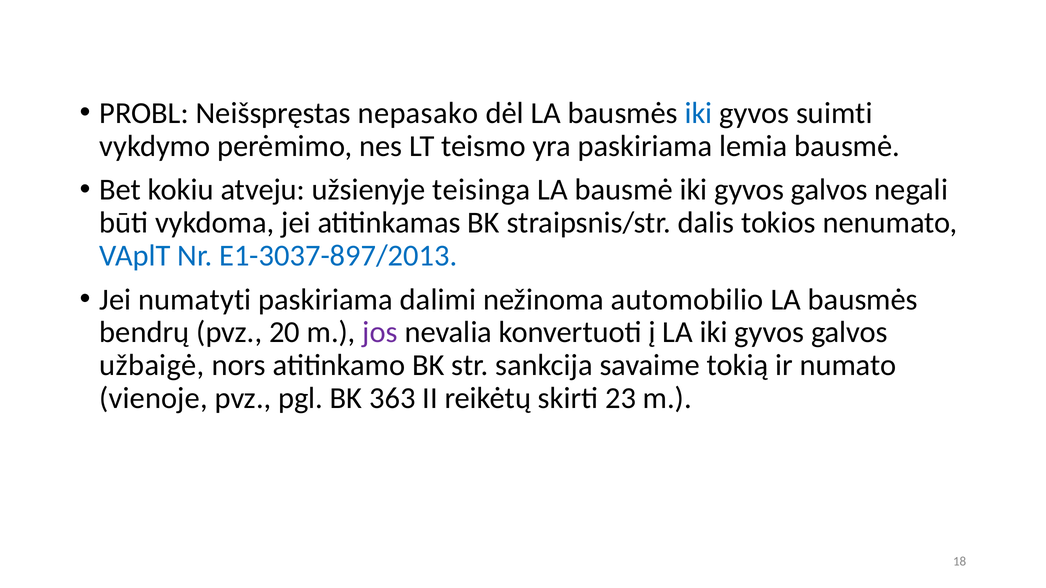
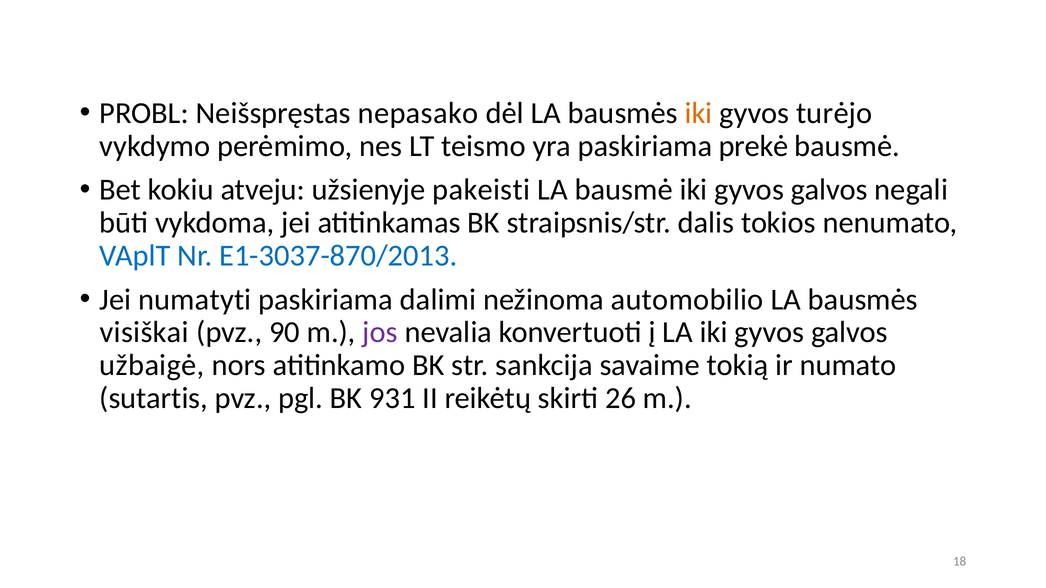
iki at (699, 113) colour: blue -> orange
suimti: suimti -> turėjo
lemia: lemia -> prekė
teisinga: teisinga -> pakeisti
E1-3037-897/2013: E1-3037-897/2013 -> E1-3037-870/2013
bendrų: bendrų -> visiškai
20: 20 -> 90
vienoje: vienoje -> sutartis
363: 363 -> 931
23: 23 -> 26
